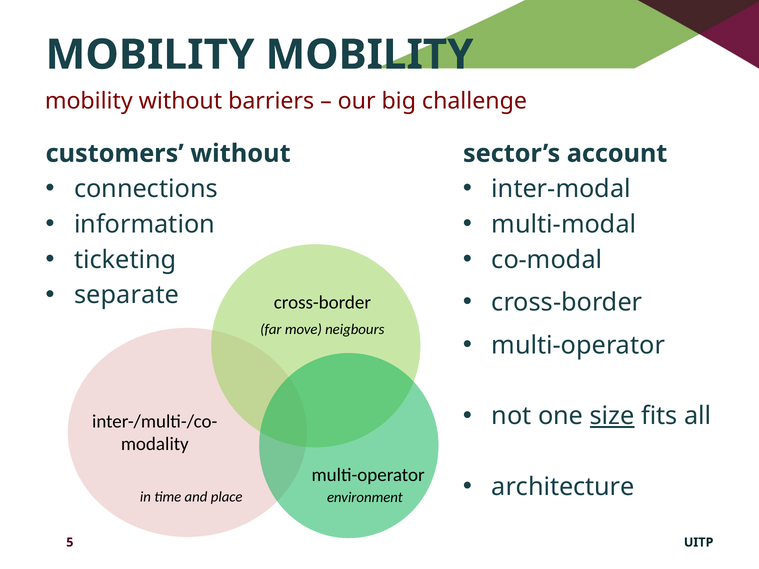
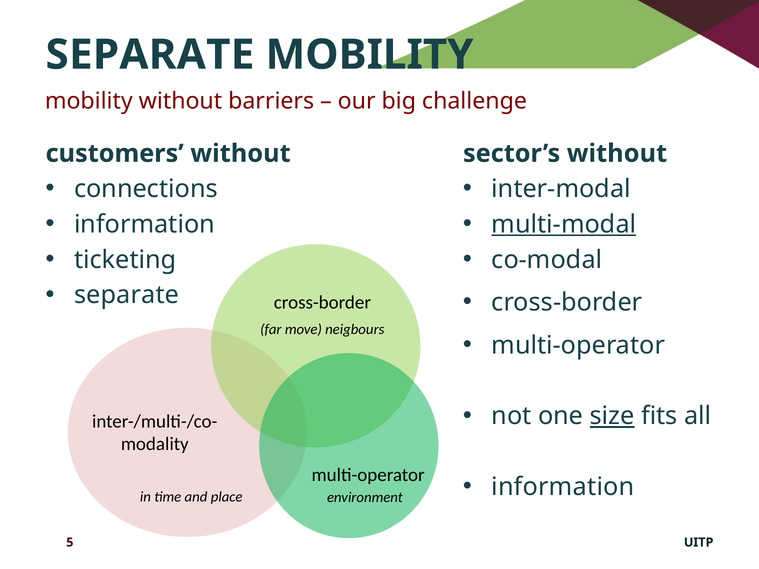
MOBILITY at (150, 55): MOBILITY -> SEPARATE
sector’s account: account -> without
multi-modal underline: none -> present
architecture at (563, 487): architecture -> information
